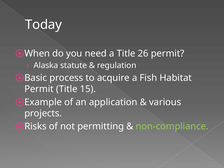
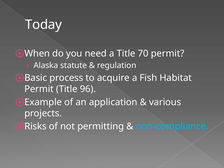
26: 26 -> 70
15: 15 -> 96
non-compliance colour: light green -> light blue
